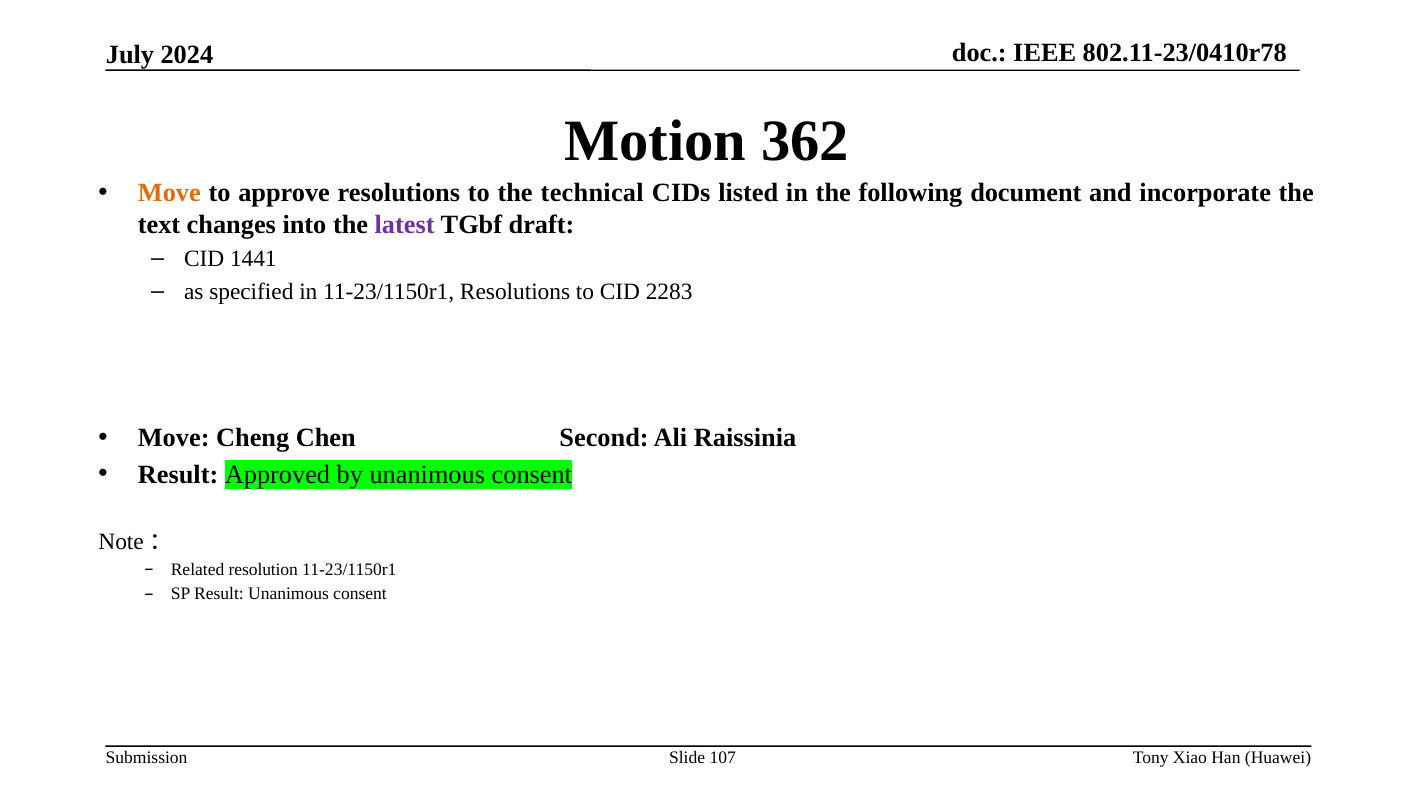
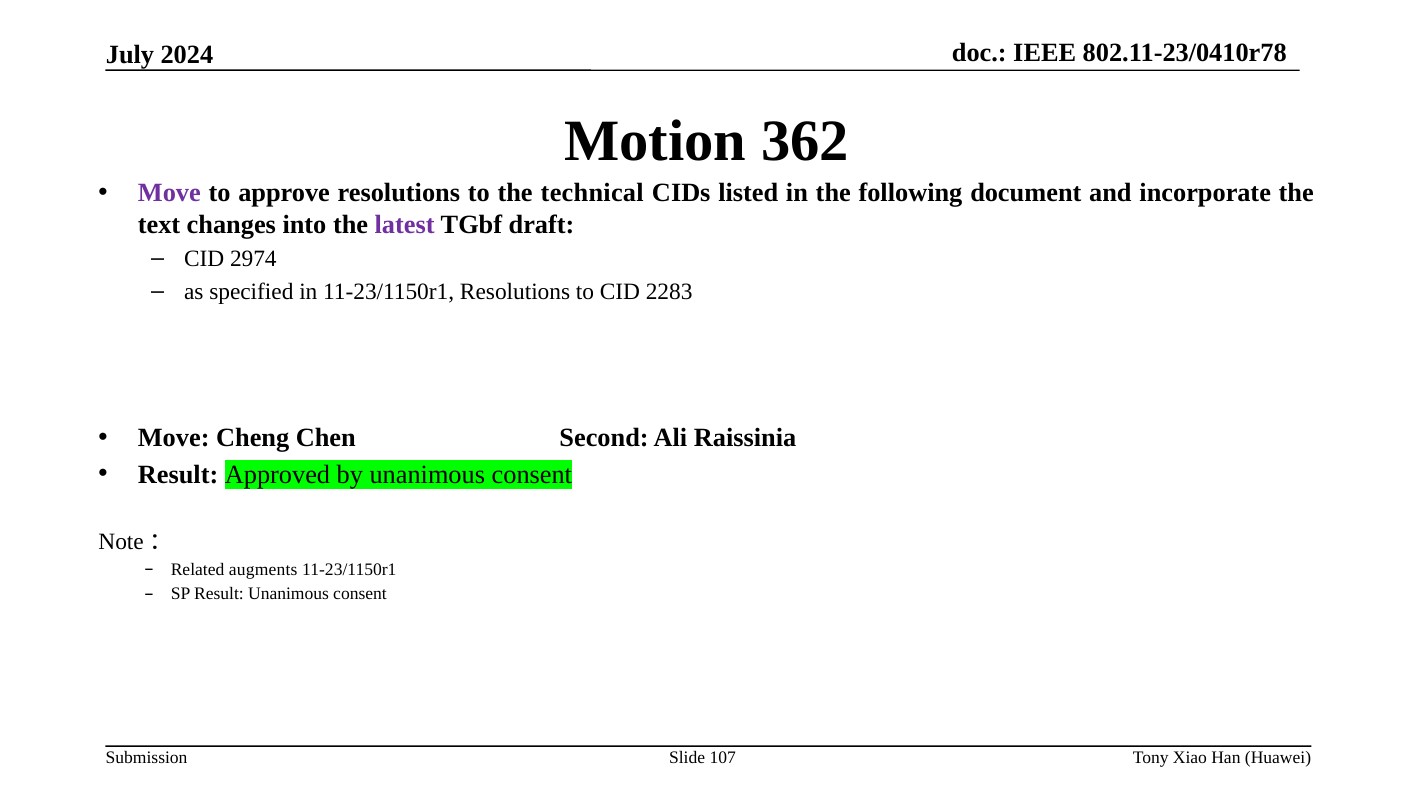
Move at (169, 193) colour: orange -> purple
1441: 1441 -> 2974
resolution: resolution -> augments
